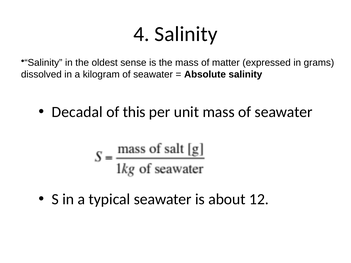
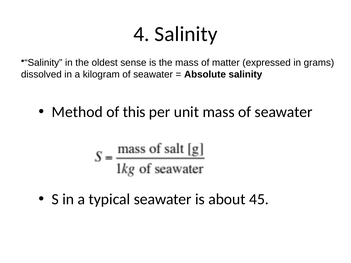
Decadal: Decadal -> Method
12: 12 -> 45
